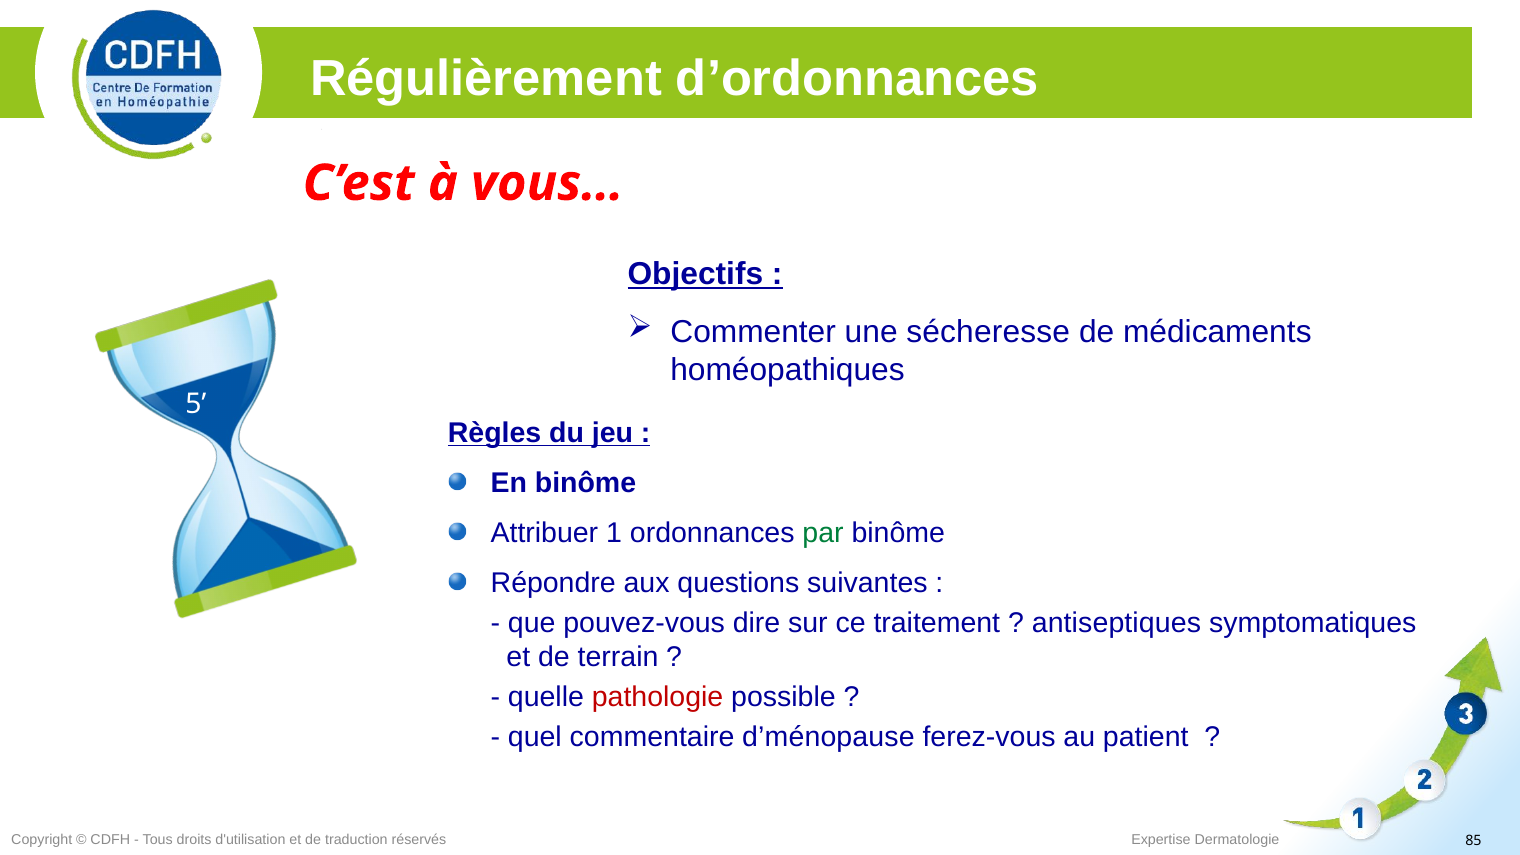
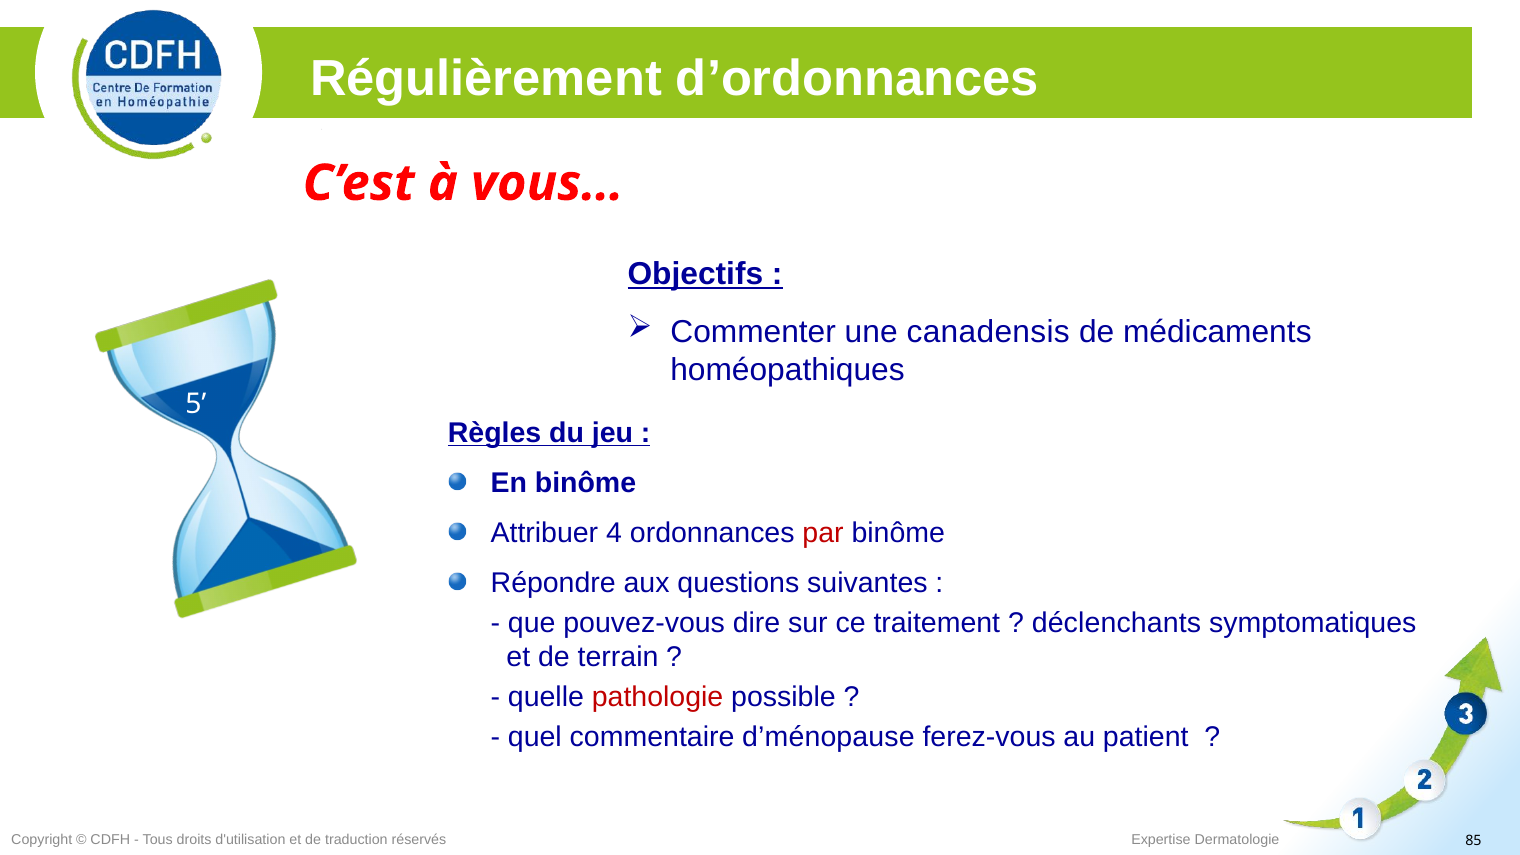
sécheresse: sécheresse -> canadensis
1: 1 -> 4
par colour: green -> red
antiseptiques: antiseptiques -> déclenchants
